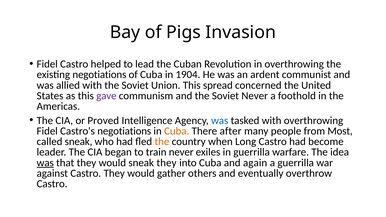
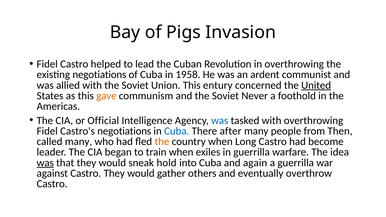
1904: 1904 -> 1958
spread: spread -> entury
United underline: none -> present
gave colour: purple -> orange
Proved: Proved -> Official
Cuba at (177, 131) colour: orange -> blue
Most: Most -> Then
called sneak: sneak -> many
train never: never -> when
sneak they: they -> hold
